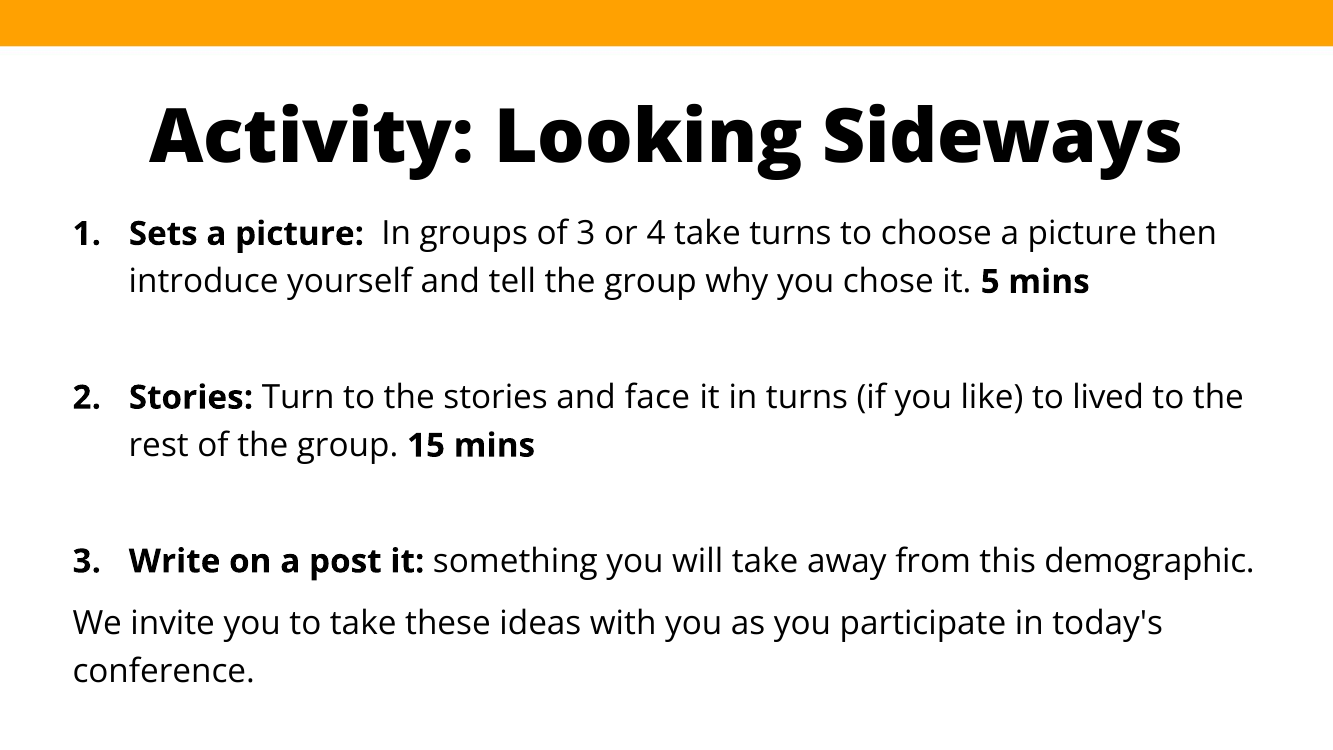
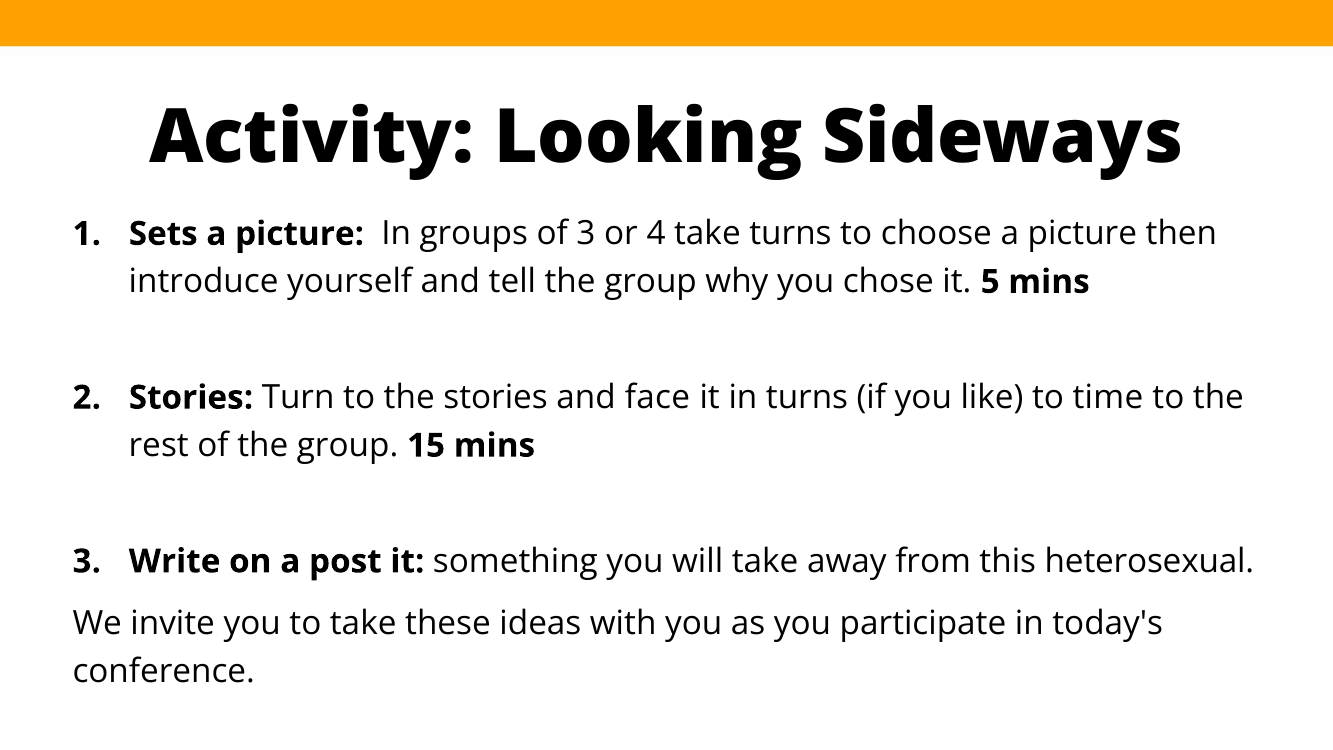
lived: lived -> time
demographic: demographic -> heterosexual
